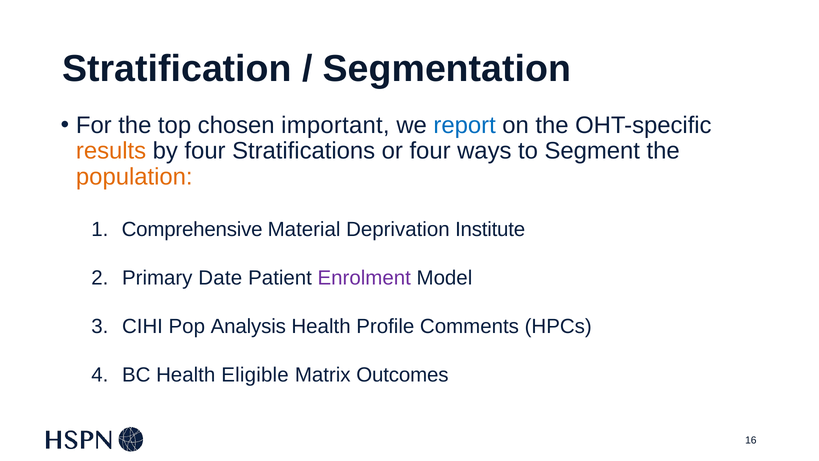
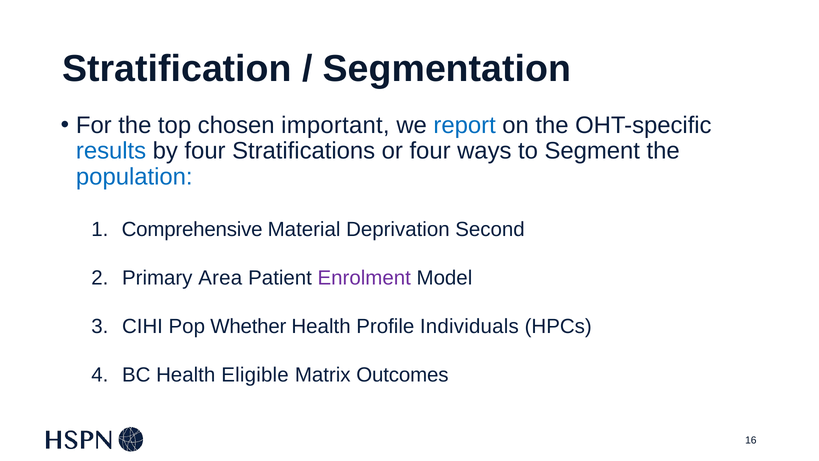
results colour: orange -> blue
population colour: orange -> blue
Institute: Institute -> Second
Date: Date -> Area
Analysis: Analysis -> Whether
Comments: Comments -> Individuals
